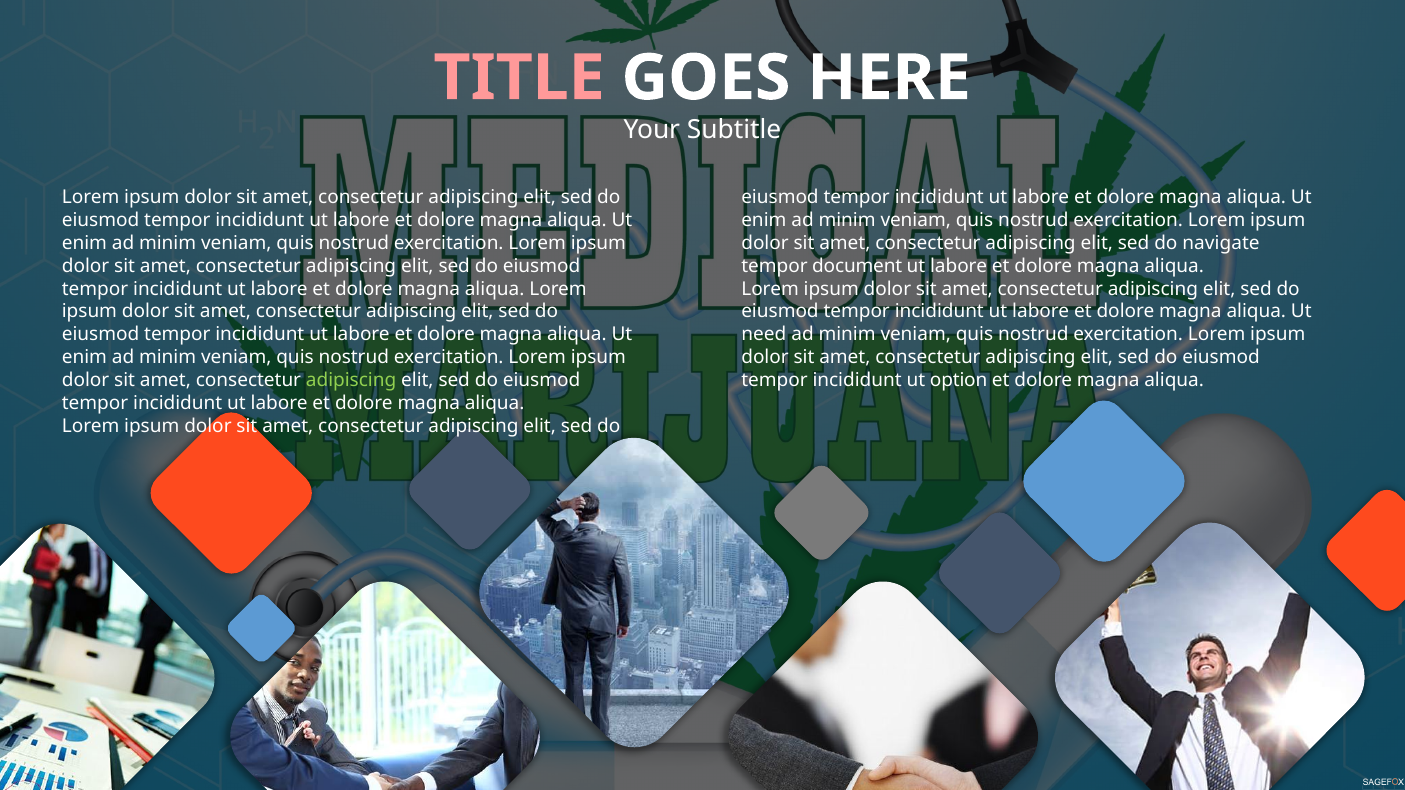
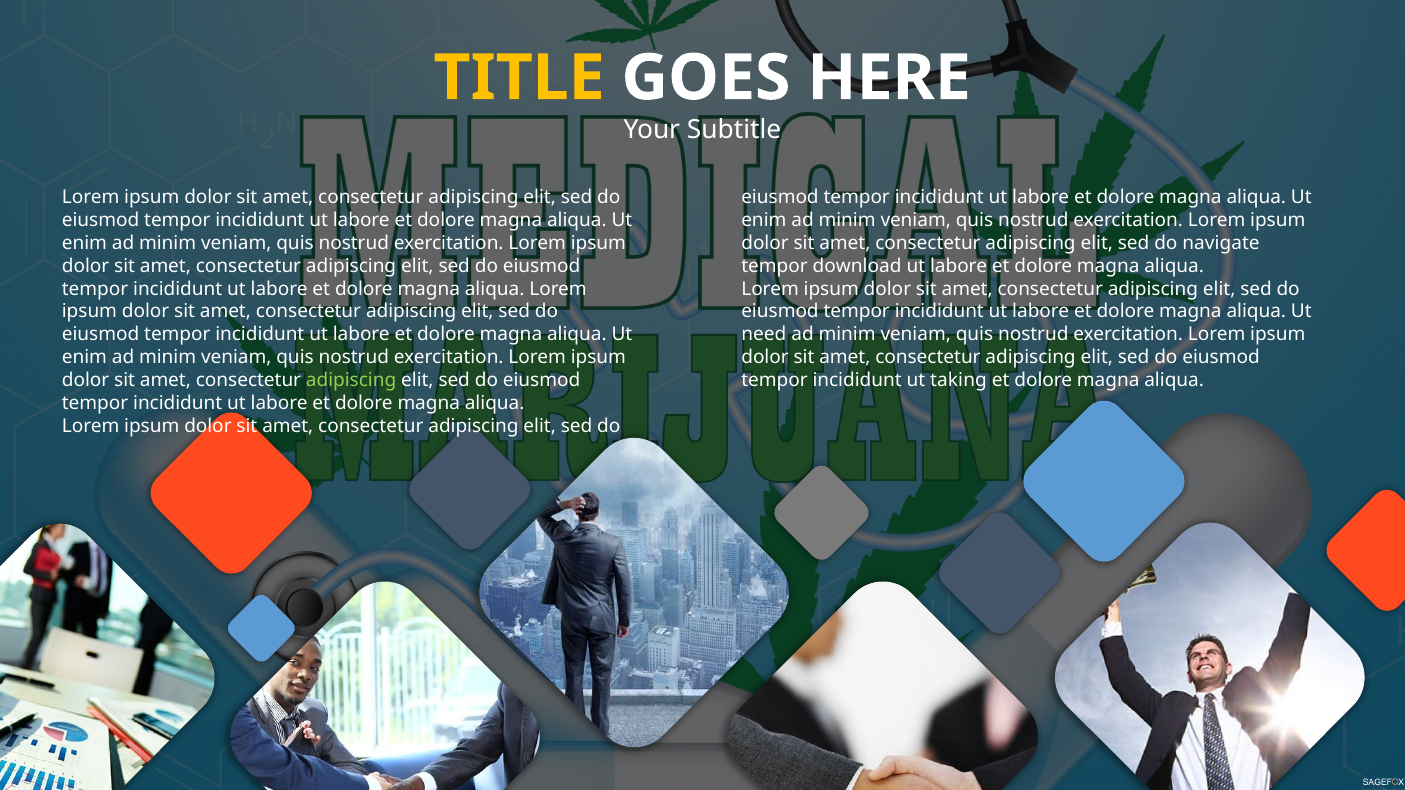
TITLE colour: pink -> yellow
document: document -> download
option: option -> taking
